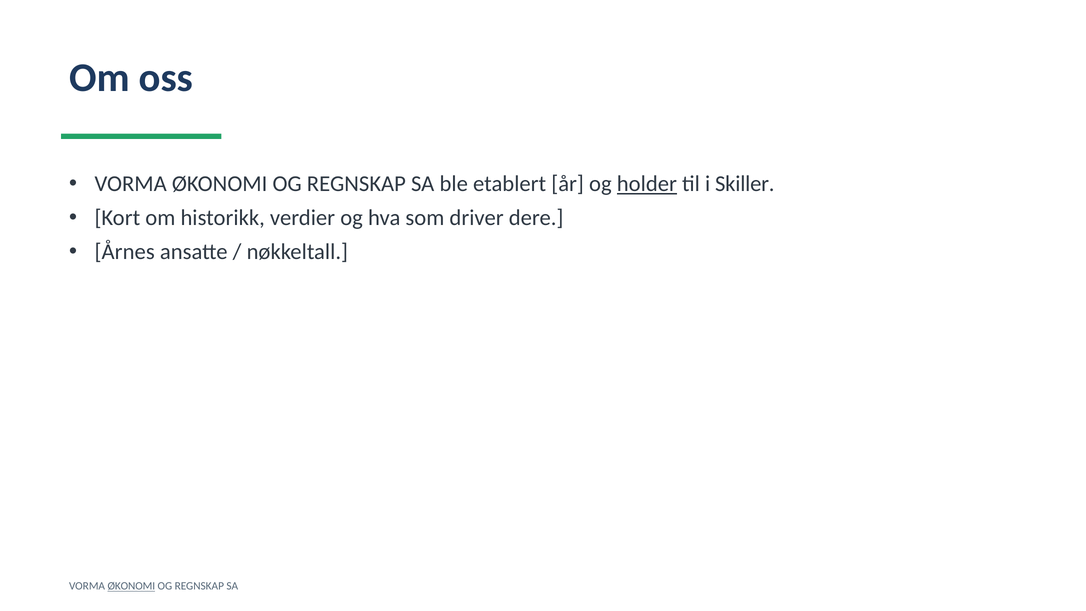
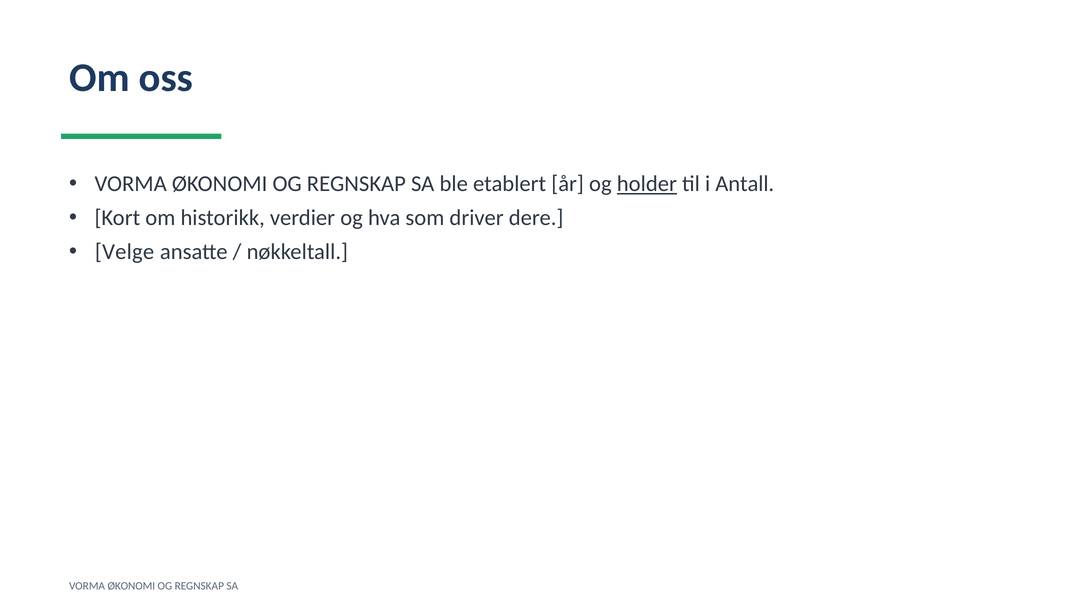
Skiller: Skiller -> Antall
Årnes: Årnes -> Velge
ØKONOMI at (131, 586) underline: present -> none
